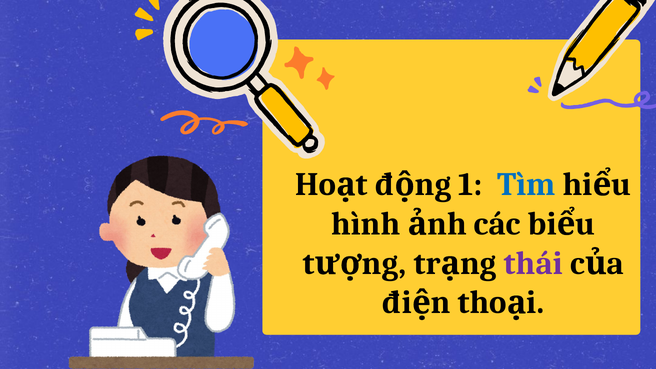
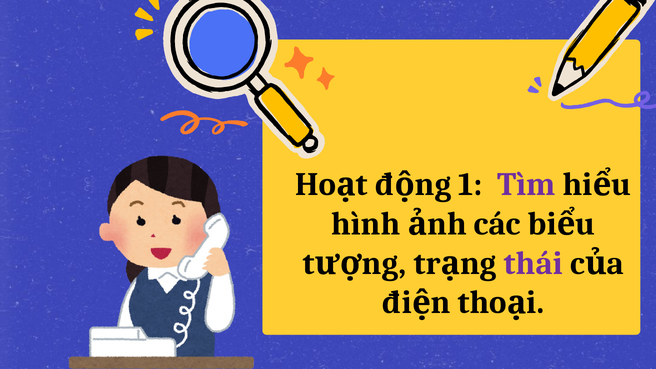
Tìm colour: blue -> purple
